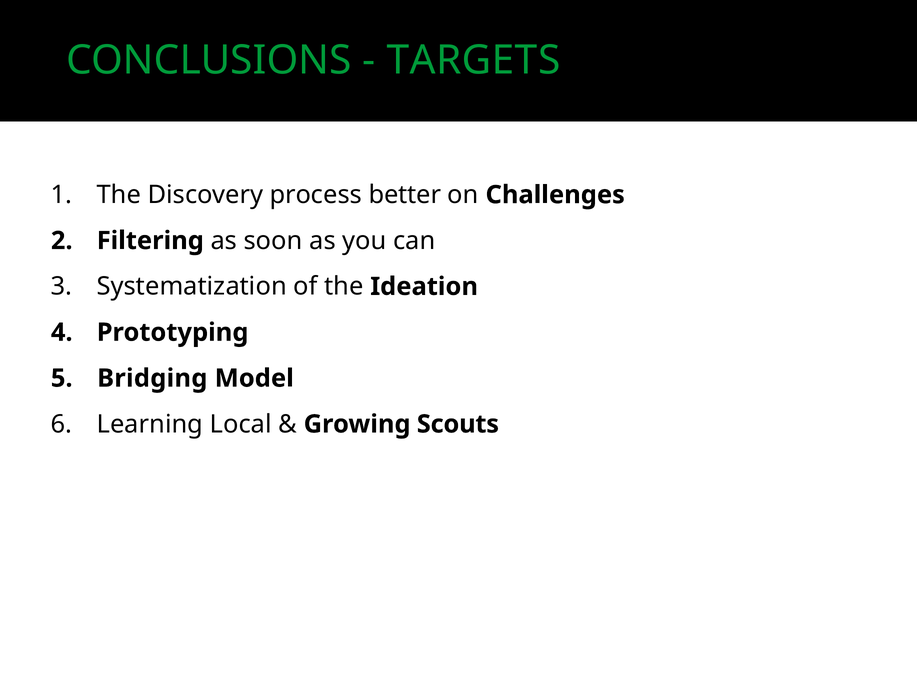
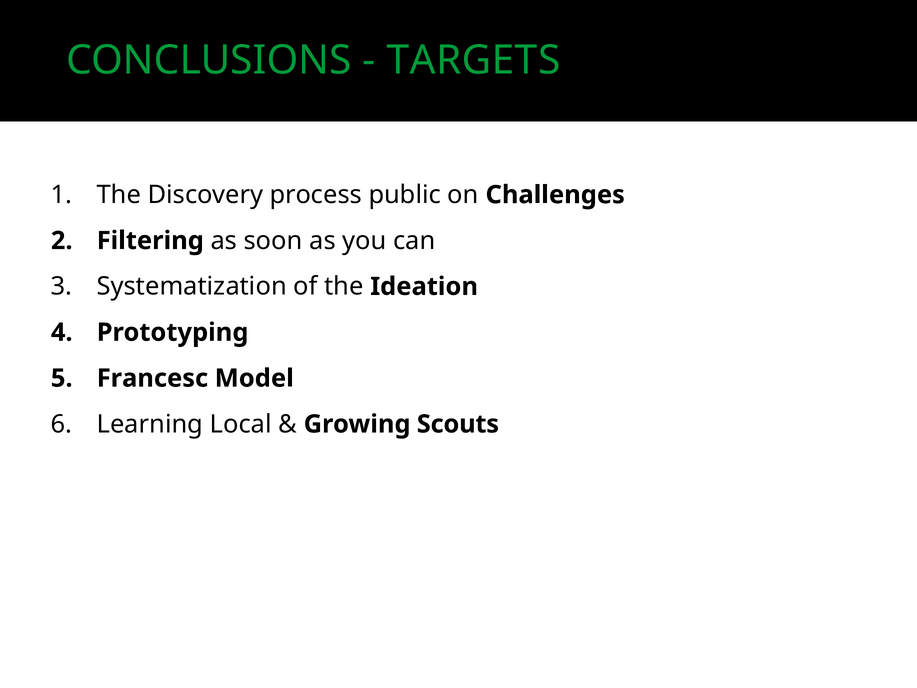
better: better -> public
Bridging: Bridging -> Francesc
